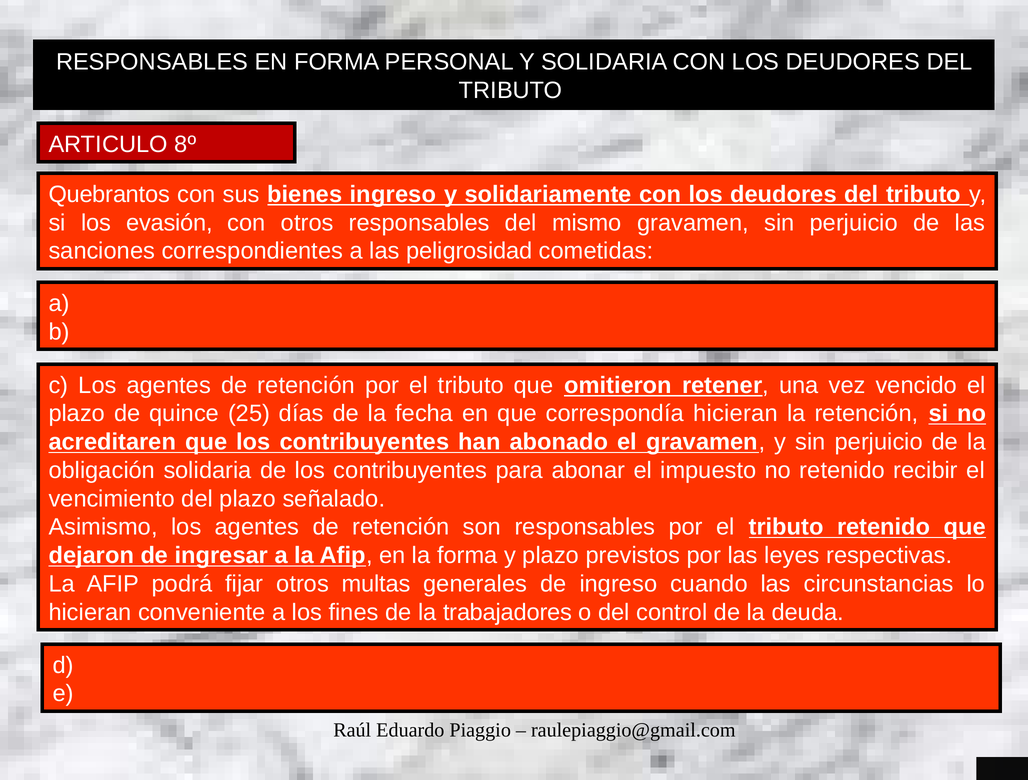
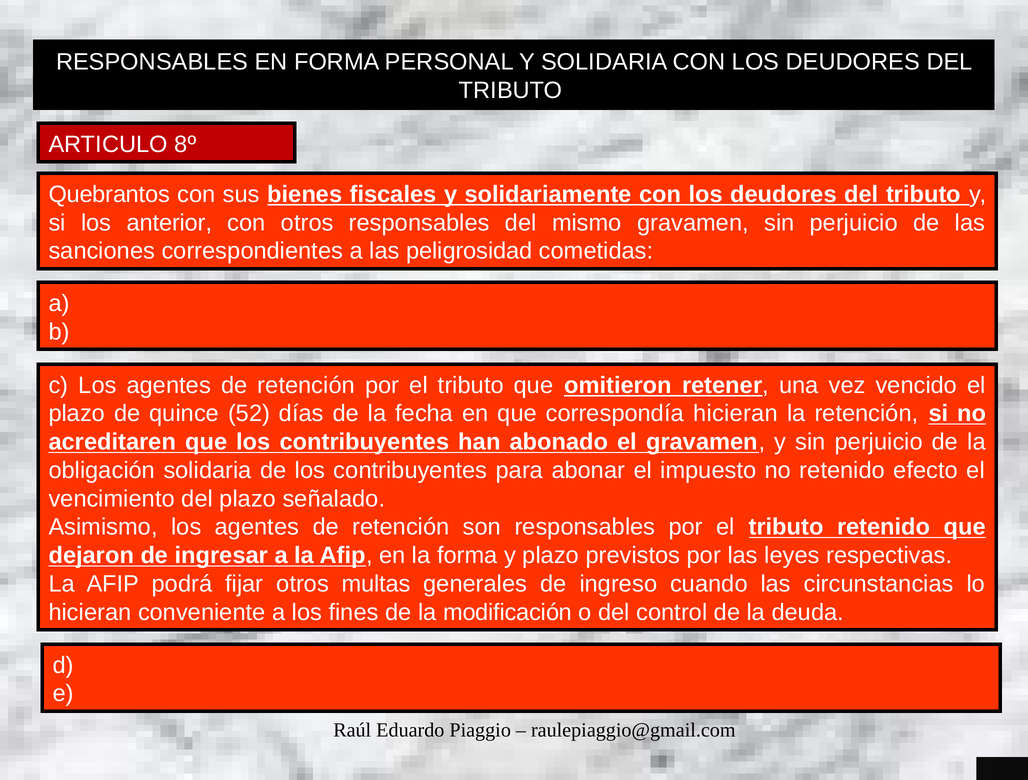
bienes ingreso: ingreso -> fiscales
evasión: evasión -> anterior
25: 25 -> 52
recibir: recibir -> efecto
trabajadores: trabajadores -> modificación
